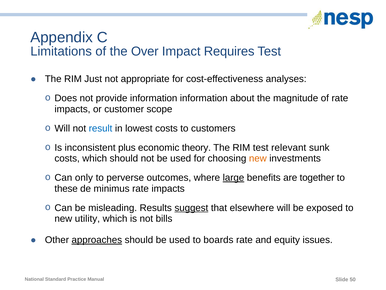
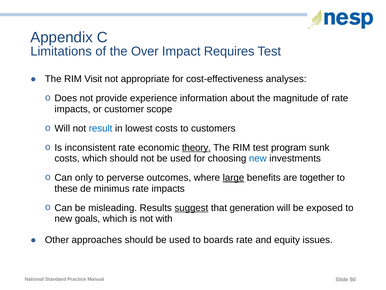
Just: Just -> Visit
provide information: information -> experience
inconsistent plus: plus -> rate
theory underline: none -> present
relevant: relevant -> program
new at (258, 158) colour: orange -> blue
elsewhere: elsewhere -> generation
utility: utility -> goals
bills: bills -> with
approaches underline: present -> none
